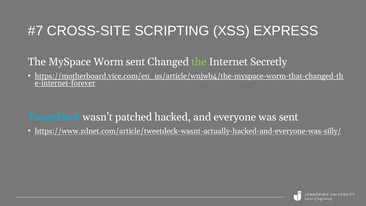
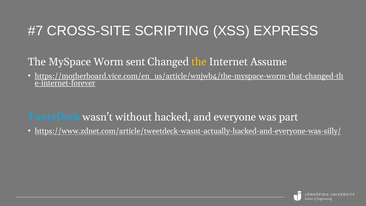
the at (199, 62) colour: light green -> yellow
Secretly: Secretly -> Assume
patched: patched -> without
was sent: sent -> part
